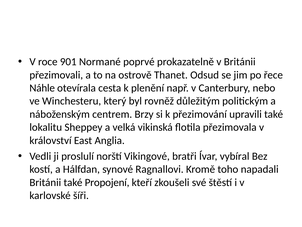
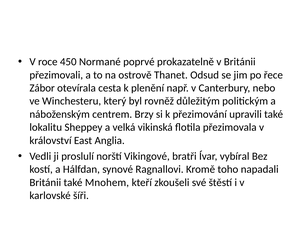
901: 901 -> 450
Náhle: Náhle -> Zábor
Propojení: Propojení -> Mnohem
